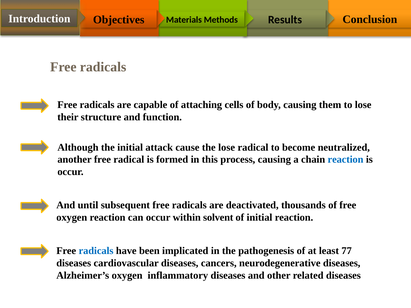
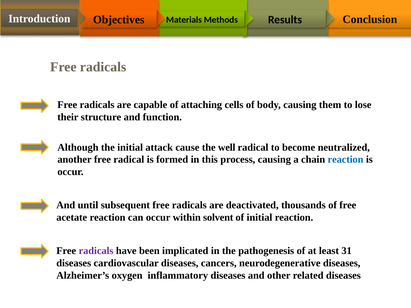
the lose: lose -> well
oxygen at (72, 217): oxygen -> acetate
radicals at (96, 251) colour: blue -> purple
77: 77 -> 31
